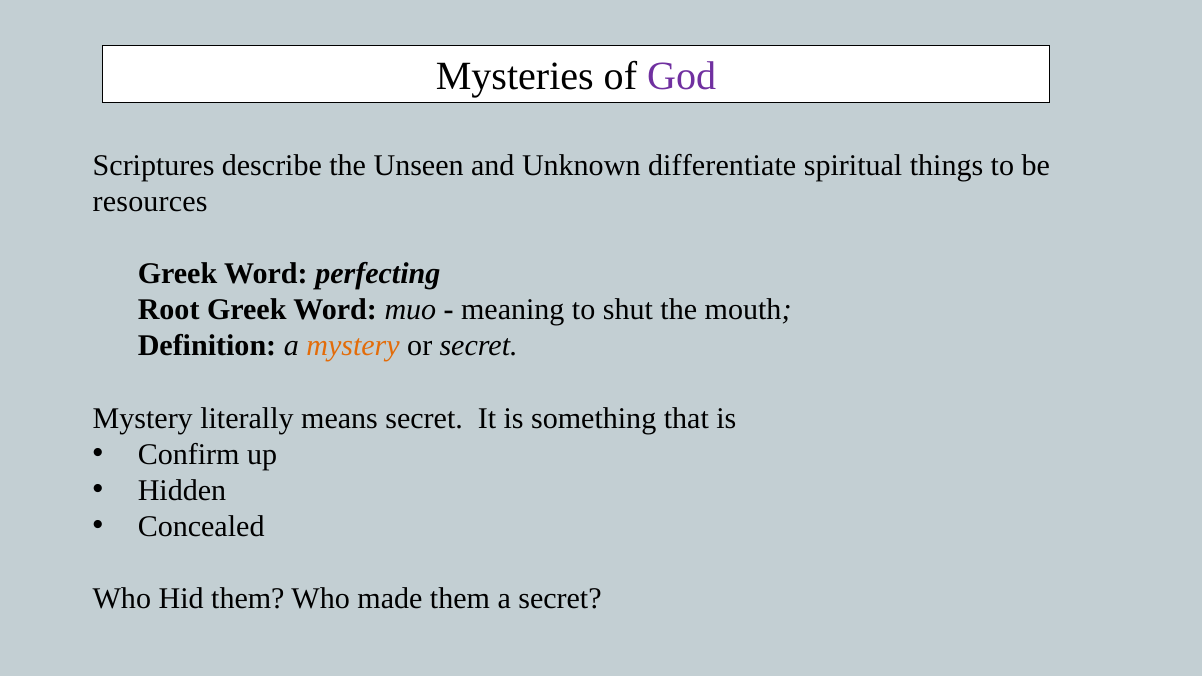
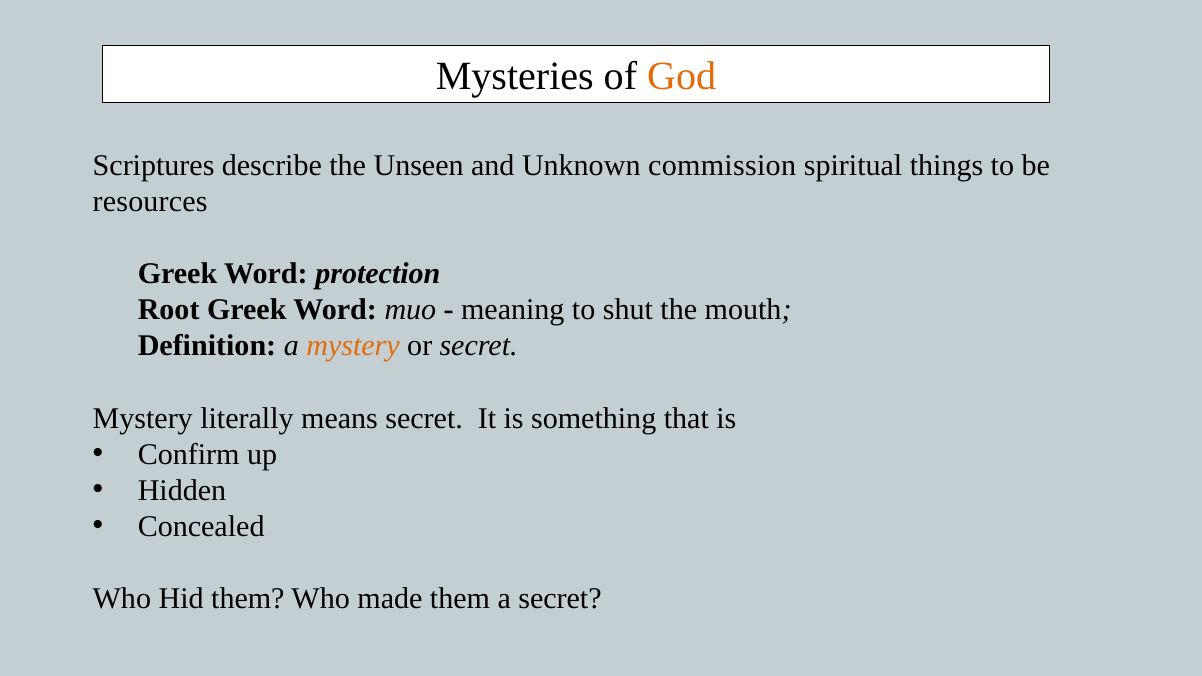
God colour: purple -> orange
differentiate: differentiate -> commission
perfecting: perfecting -> protection
